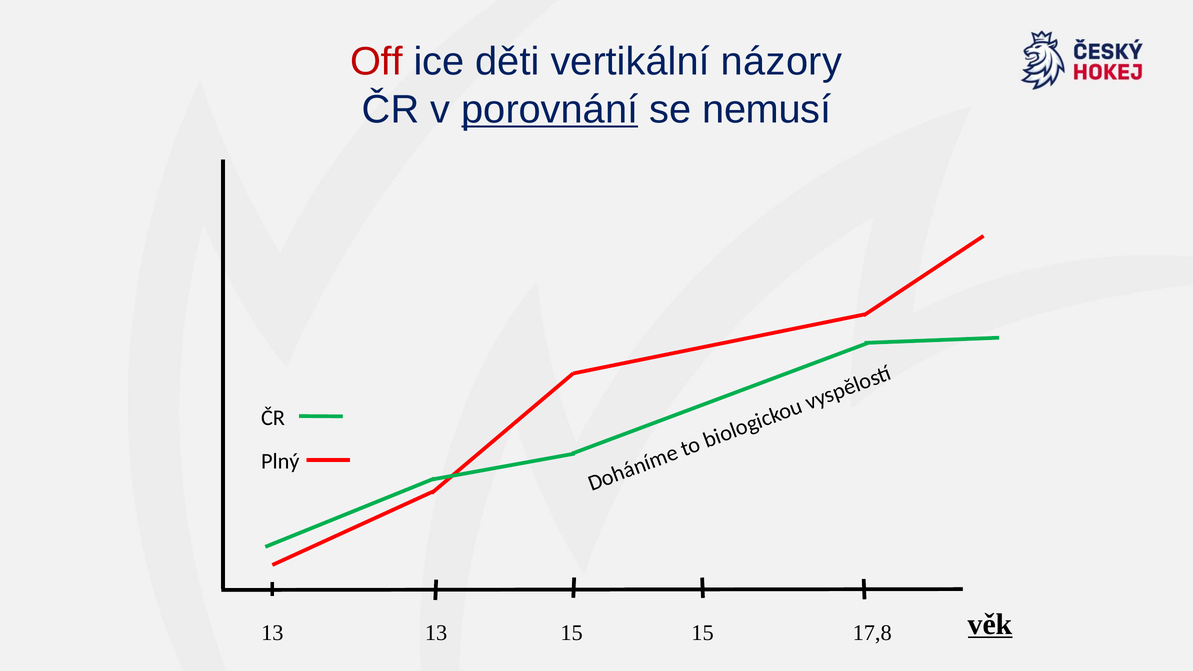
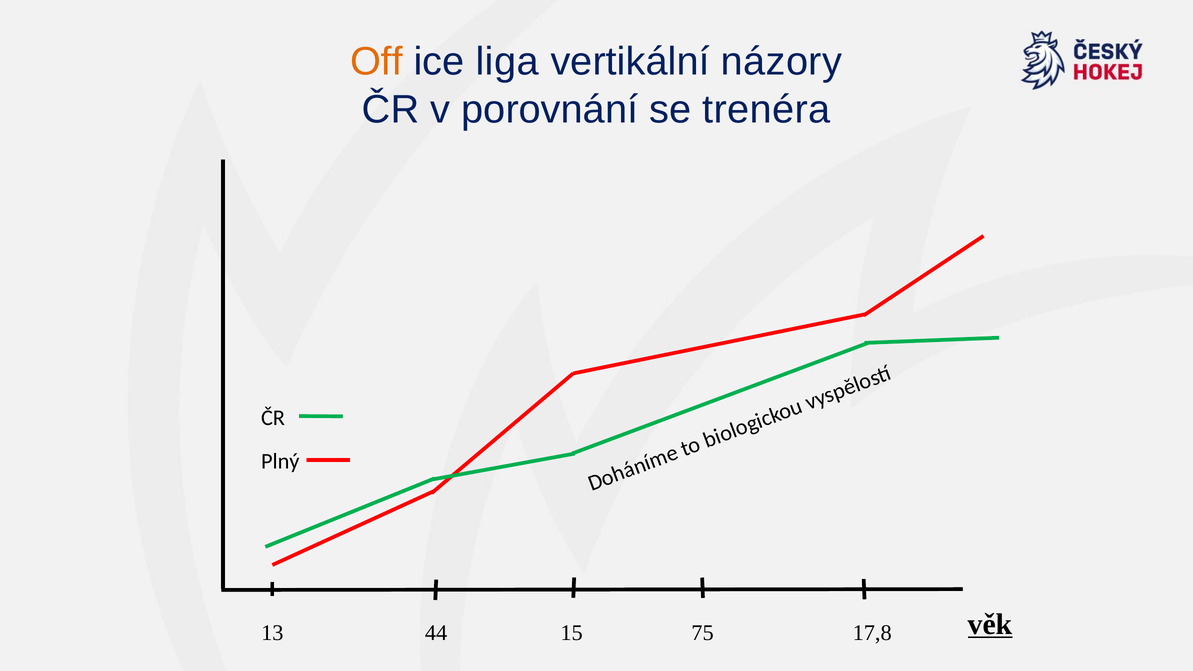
Off colour: red -> orange
děti: děti -> liga
porovnání underline: present -> none
nemusí: nemusí -> trenéra
13 13: 13 -> 44
15 15: 15 -> 75
